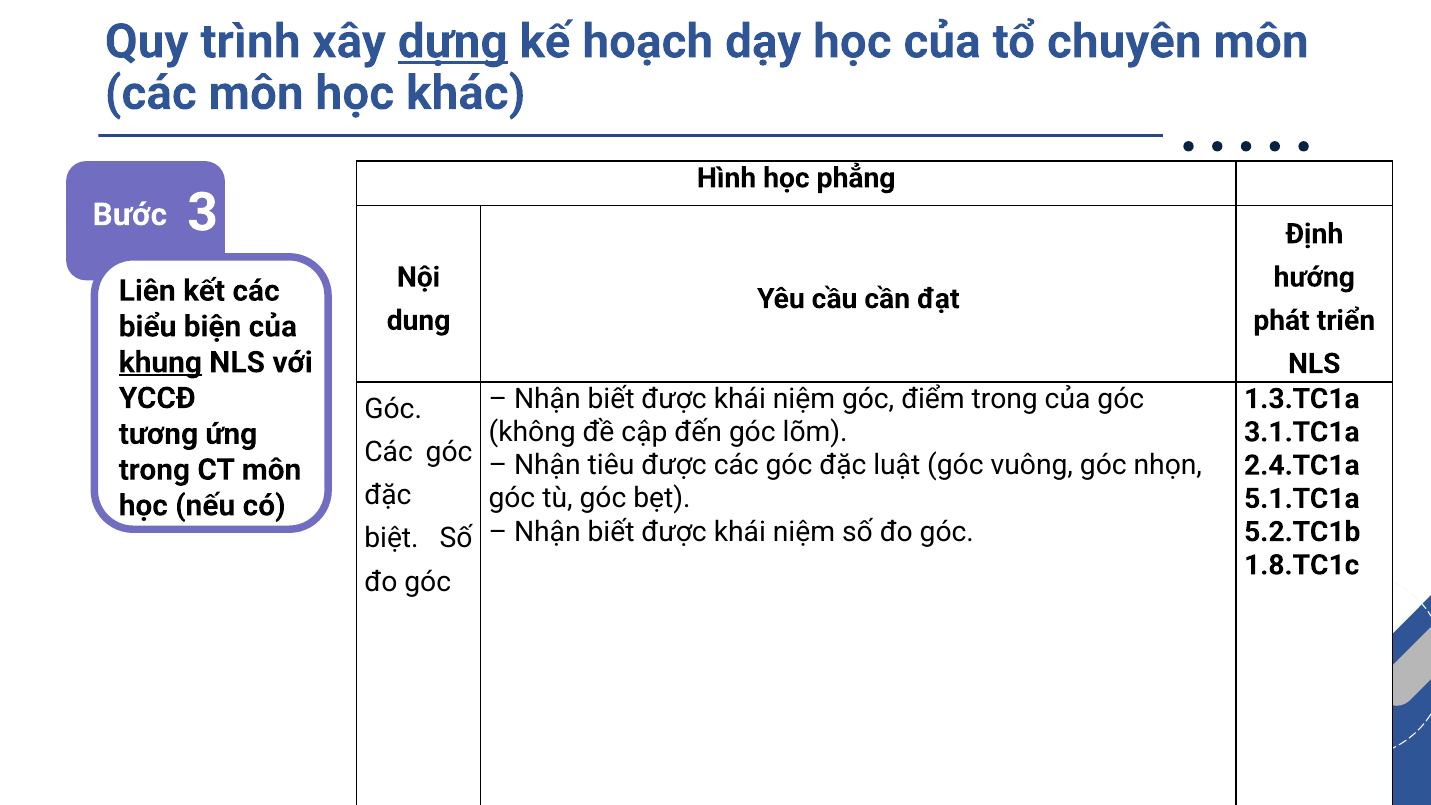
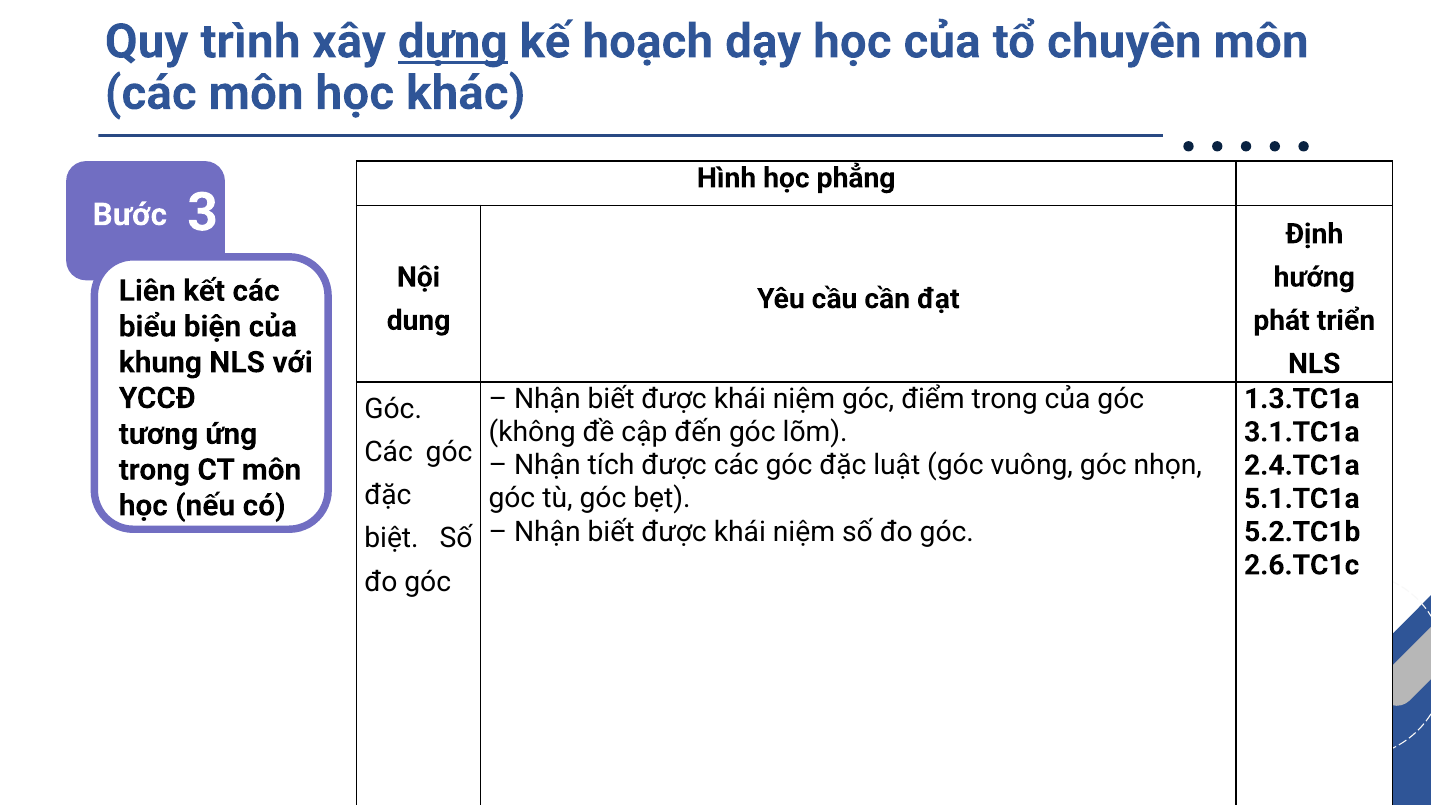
khung underline: present -> none
tiêu: tiêu -> tích
1.8.TC1c: 1.8.TC1c -> 2.6.TC1c
